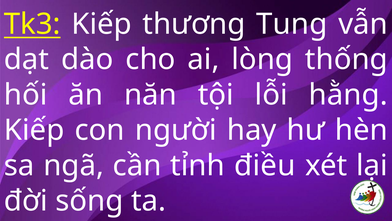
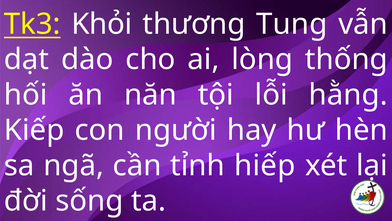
Tk3 Kiếp: Kiếp -> Khỏi
điều: điều -> hiếp
